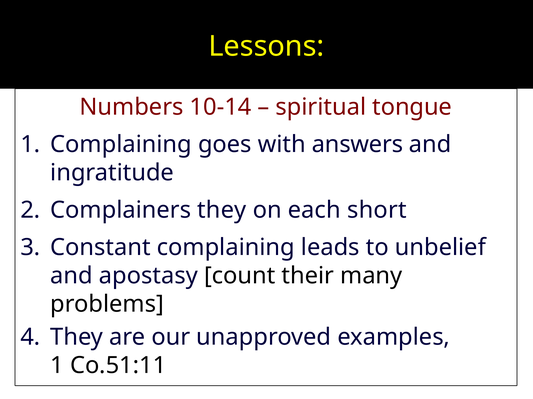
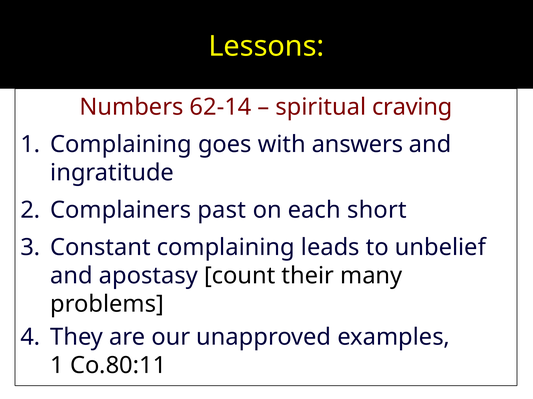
10-14: 10-14 -> 62-14
tongue: tongue -> craving
Complainers they: they -> past
Co.51:11: Co.51:11 -> Co.80:11
